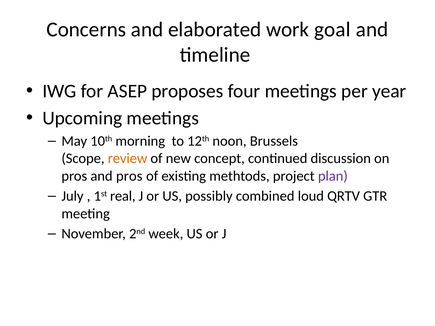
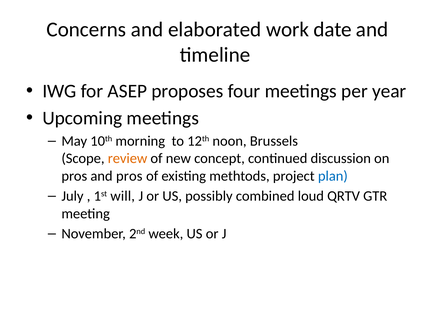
goal: goal -> date
plan colour: purple -> blue
real: real -> will
